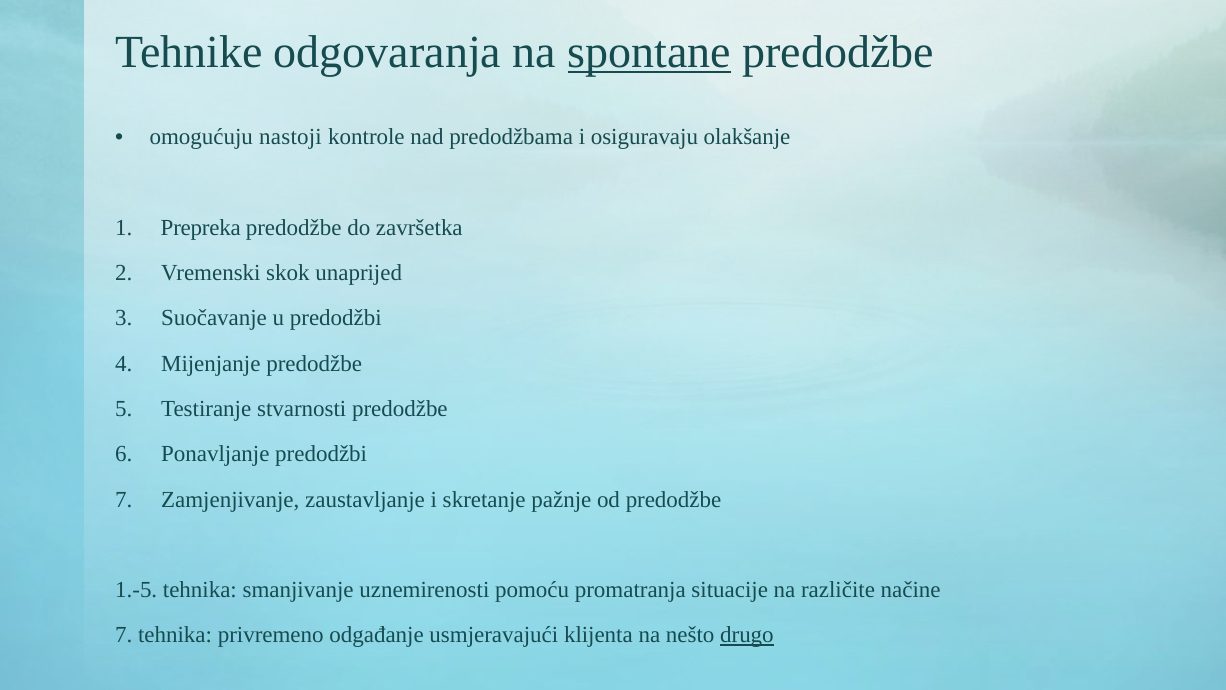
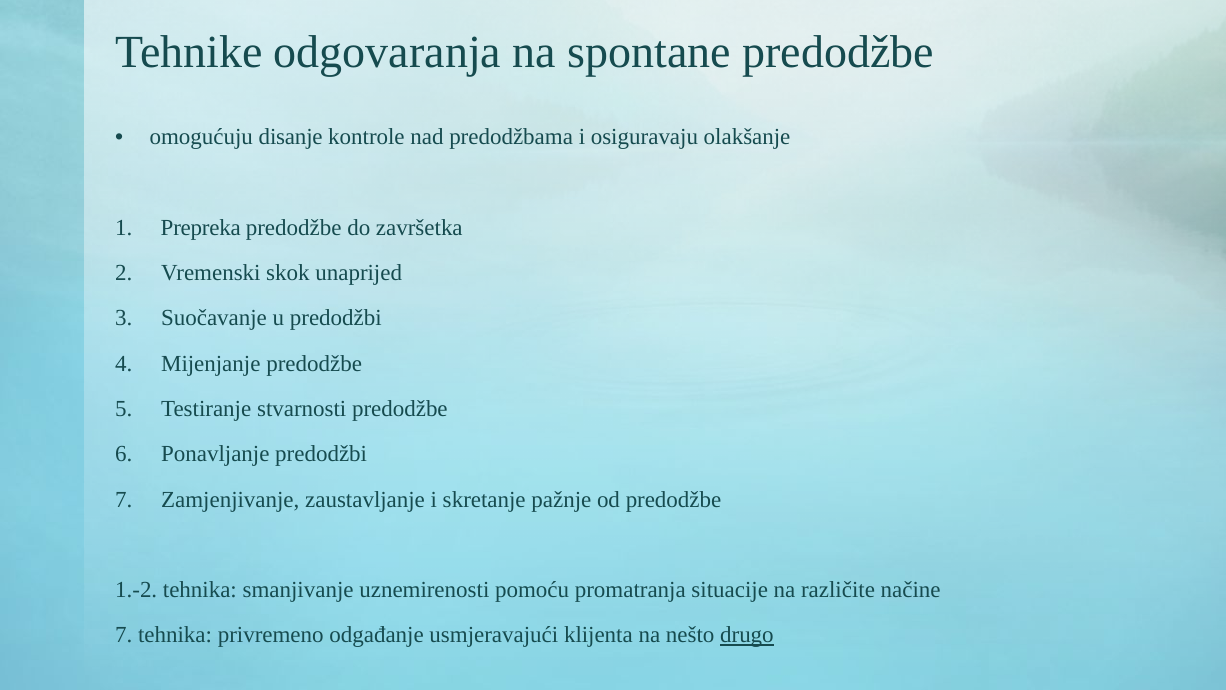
spontane underline: present -> none
nastoji: nastoji -> disanje
1.-5: 1.-5 -> 1.-2
